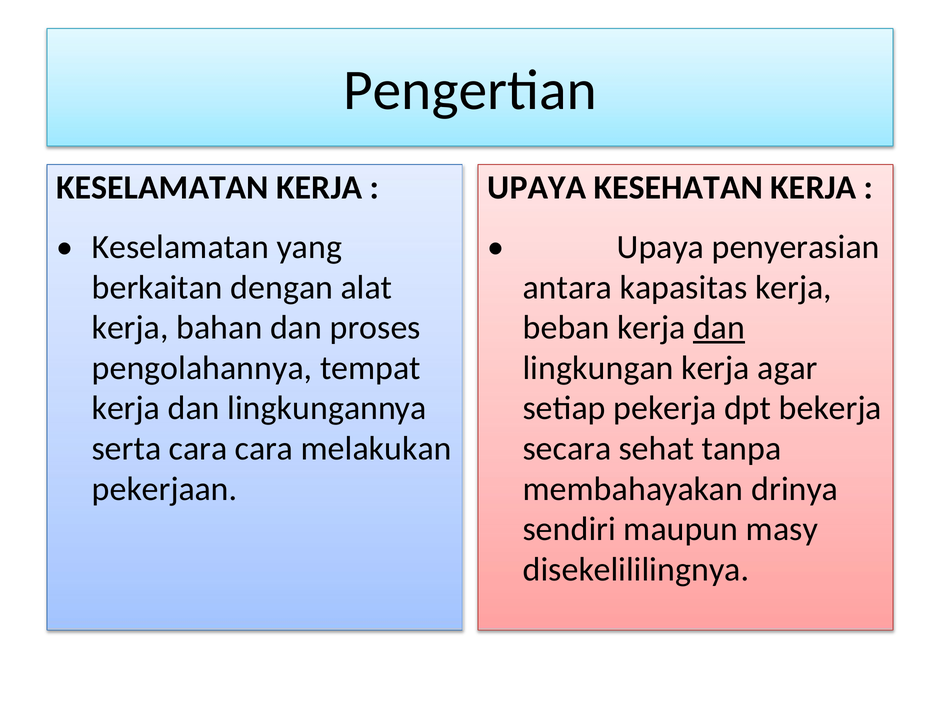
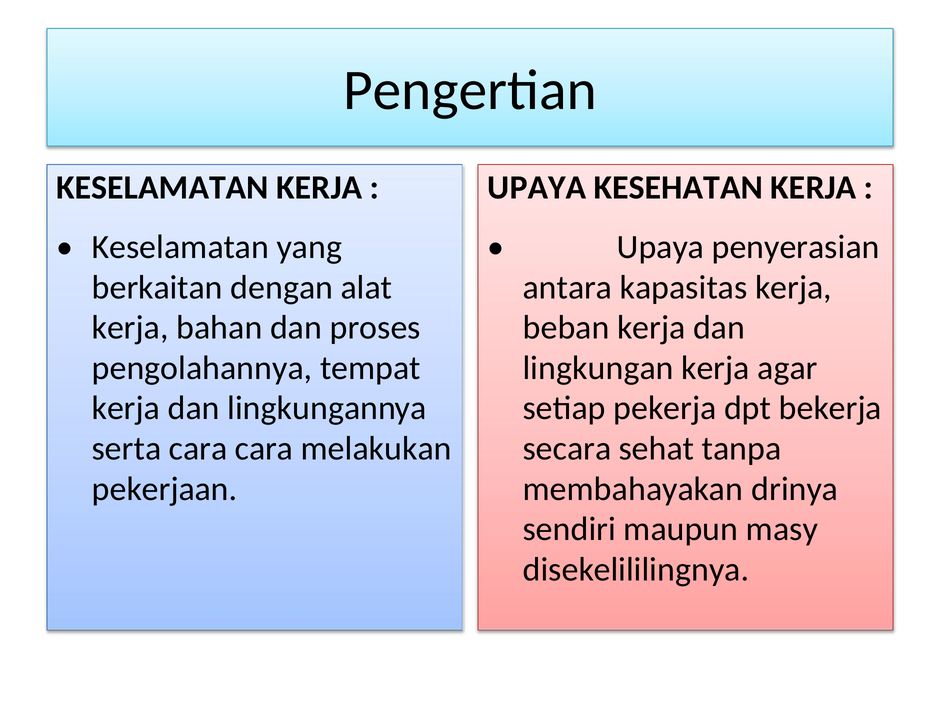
dan at (719, 328) underline: present -> none
